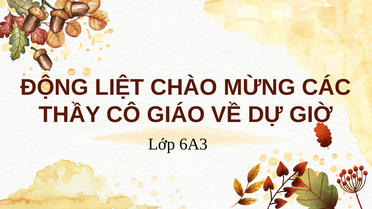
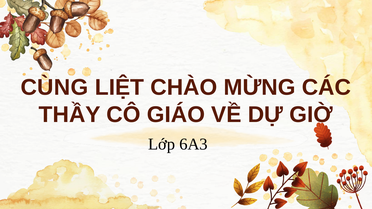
ĐỘNG: ĐỘNG -> CÙNG
